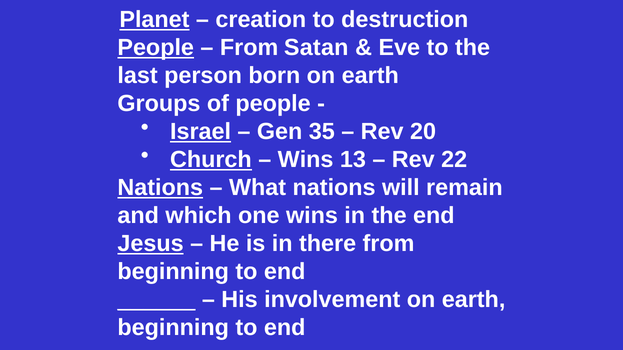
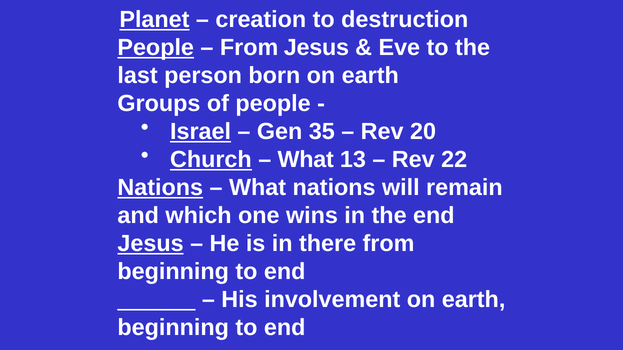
From Satan: Satan -> Jesus
Wins at (306, 160): Wins -> What
